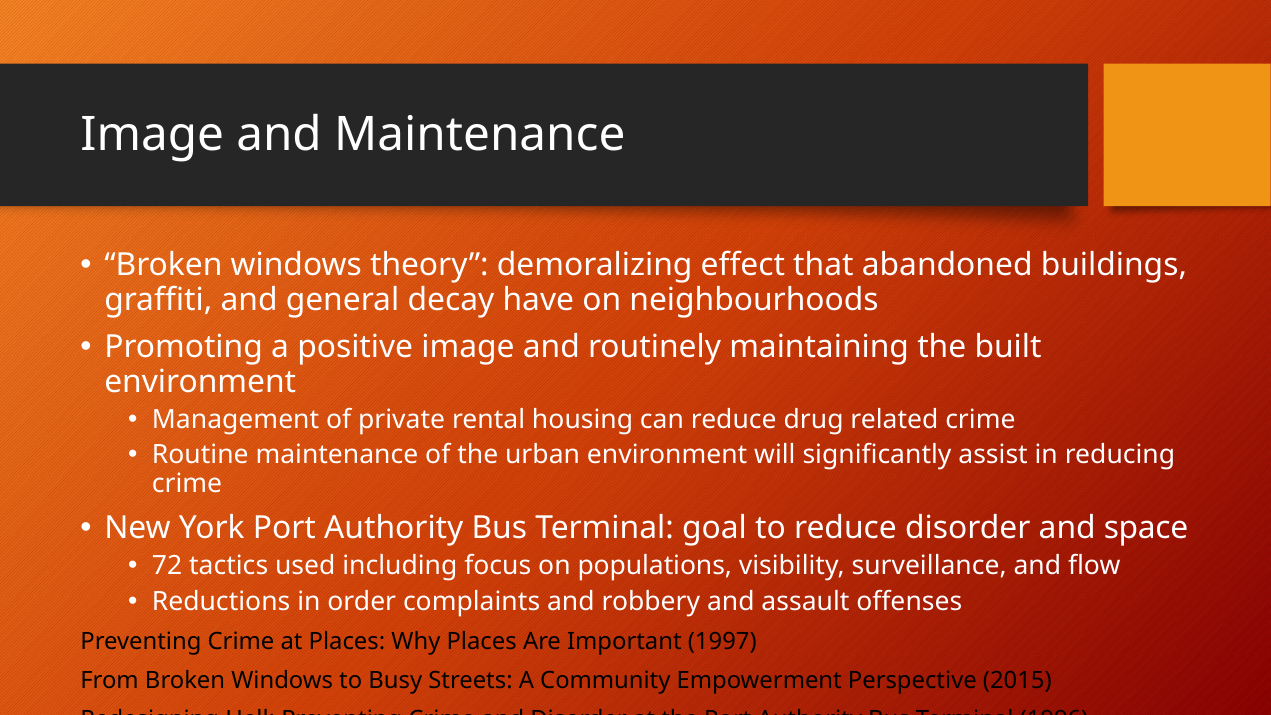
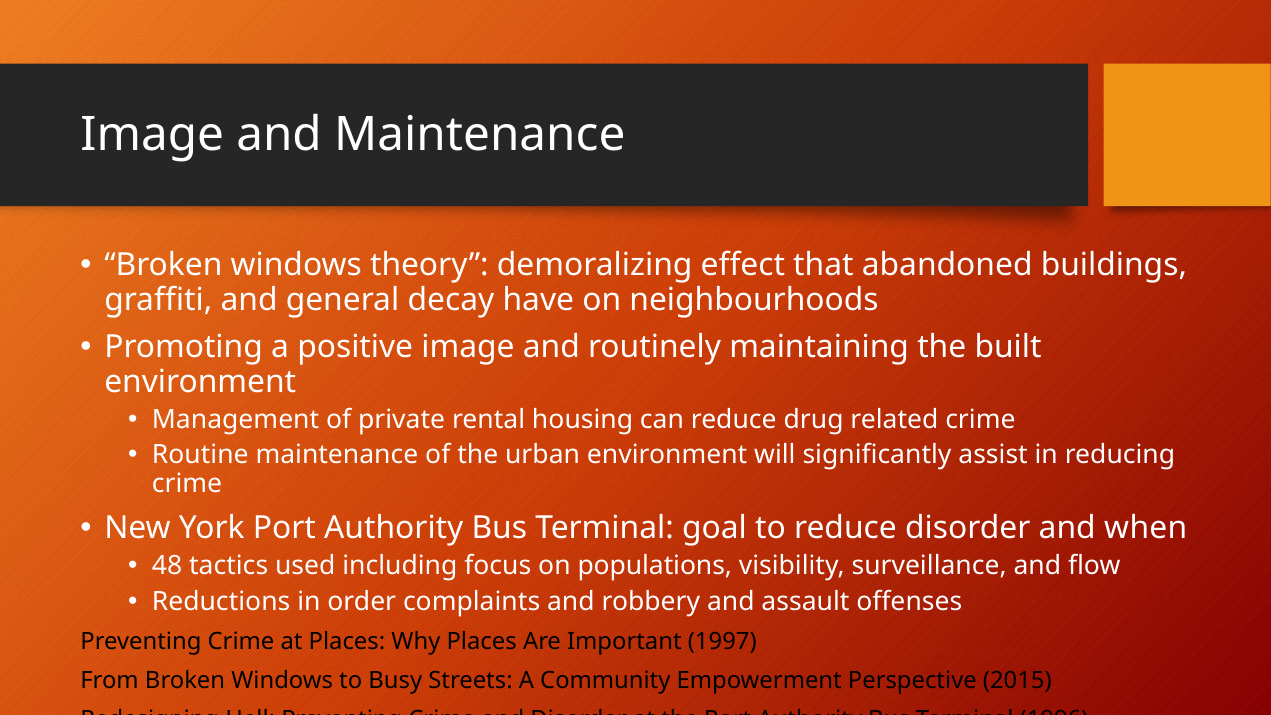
space: space -> when
72: 72 -> 48
